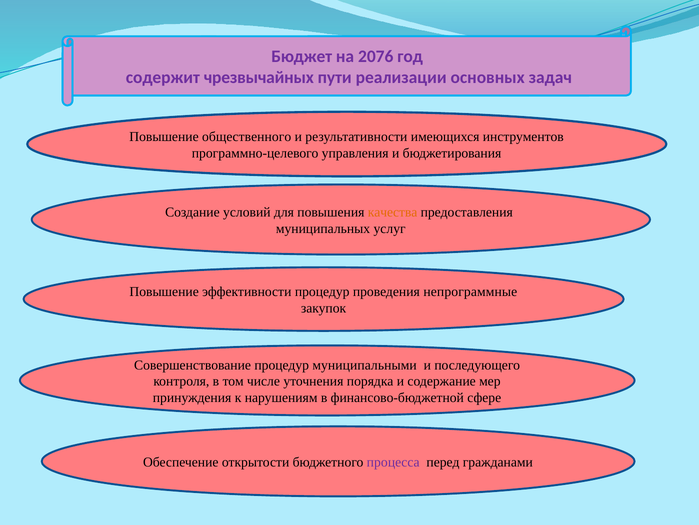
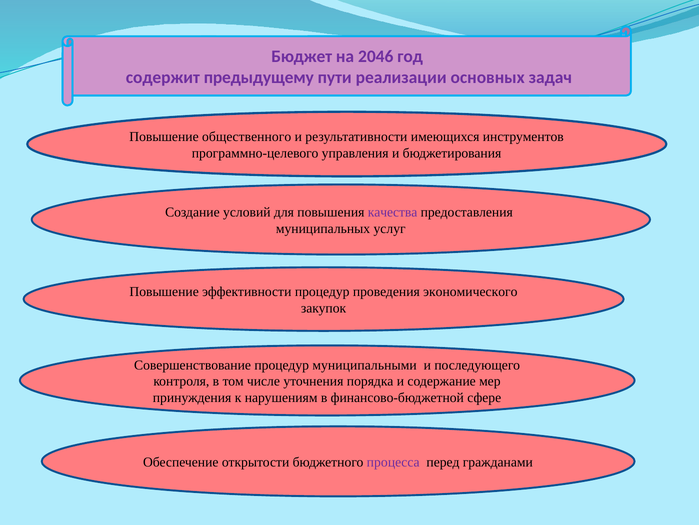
2076: 2076 -> 2046
чрезвычайных: чрезвычайных -> предыдущему
качества colour: orange -> purple
непрограммные: непрограммные -> экономического
